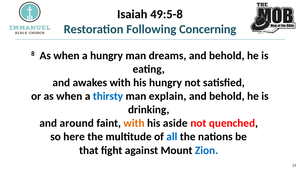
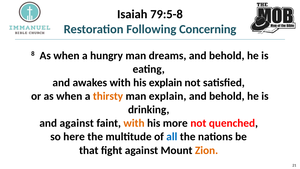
49:5-8: 49:5-8 -> 79:5-8
his hungry: hungry -> explain
thirsty colour: blue -> orange
and around: around -> against
aside: aside -> more
Zion colour: blue -> orange
